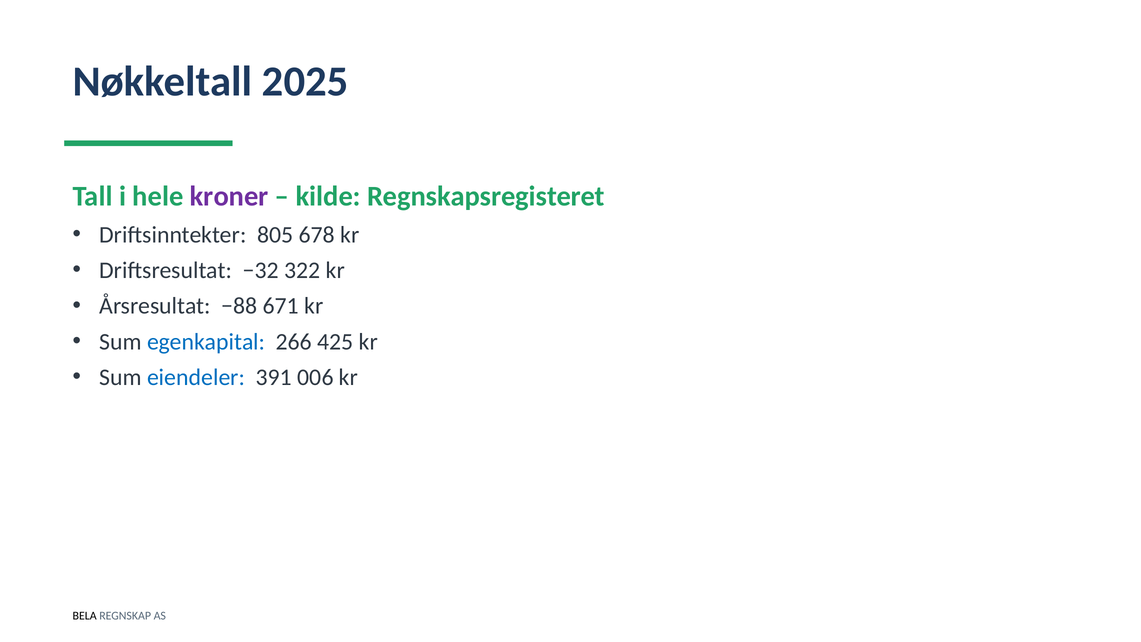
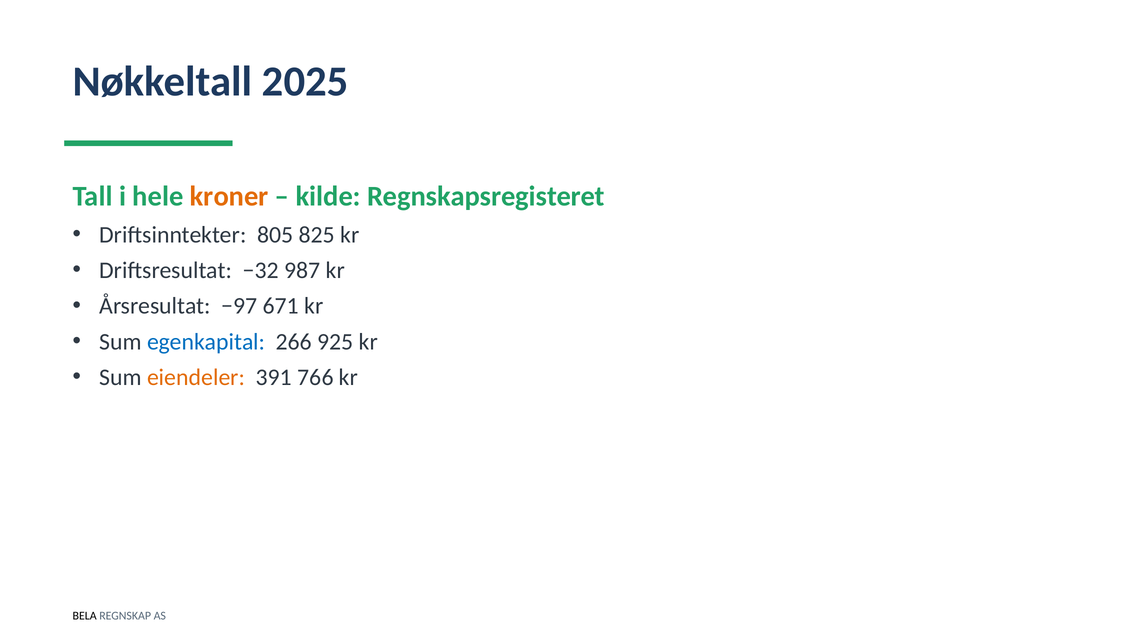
kroner colour: purple -> orange
678: 678 -> 825
322: 322 -> 987
−88: −88 -> −97
425: 425 -> 925
eiendeler colour: blue -> orange
006: 006 -> 766
